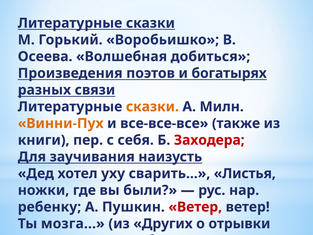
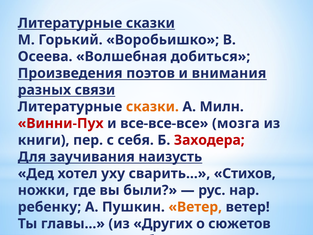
и богатырях: богатырях -> внимания
Винни-Пух colour: orange -> red
также: также -> мозга
Листья: Листья -> Стихов
Ветер at (195, 207) colour: red -> orange
мозга: мозга -> главы
отрывки: отрывки -> сюжетов
